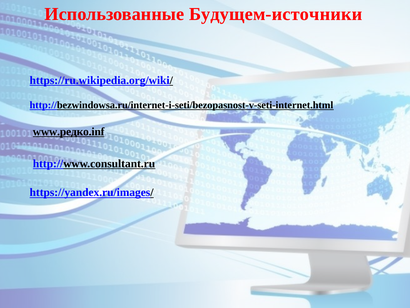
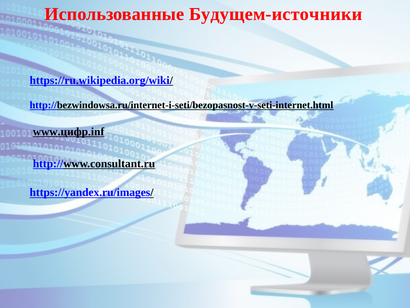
www.редко.inf: www.редко.inf -> www.цифр.inf
